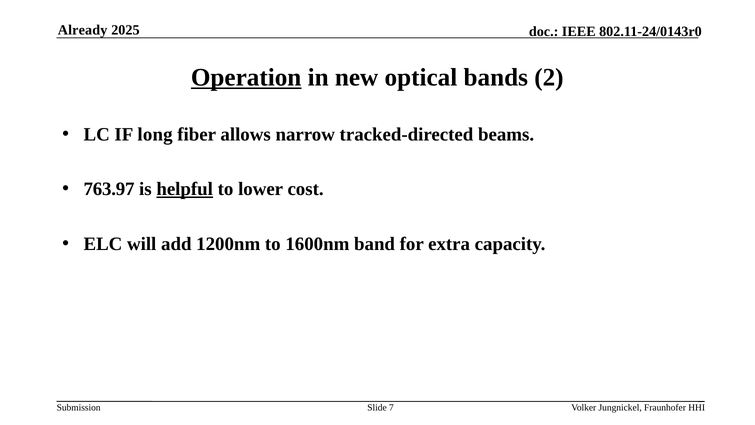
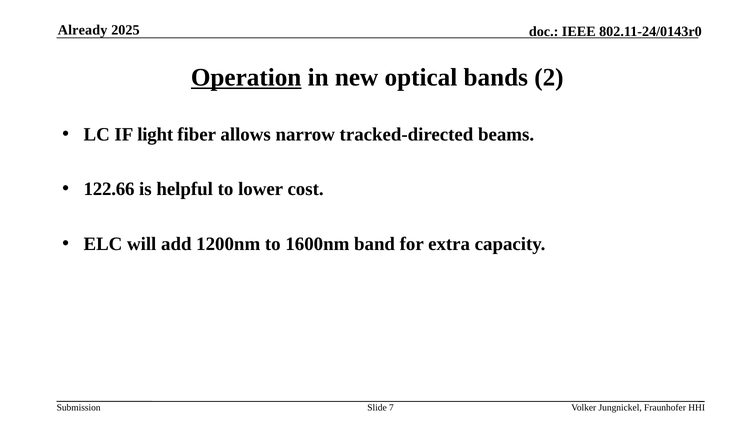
long: long -> light
763.97: 763.97 -> 122.66
helpful underline: present -> none
